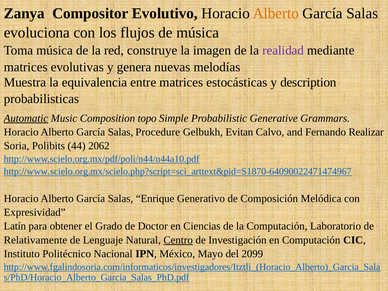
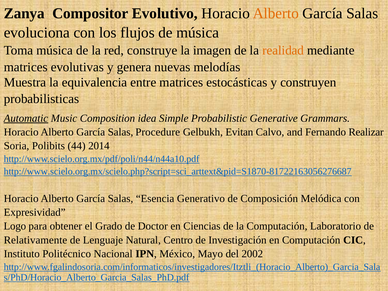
realidad colour: purple -> orange
description: description -> construyen
topo: topo -> idea
2062: 2062 -> 2014
http://www.scielo.org.mx/scielo.php?script=sci_arttext&pid=S1870-64090022471474967: http://www.scielo.org.mx/scielo.php?script=sci_arttext&pid=S1870-64090022471474967 -> http://www.scielo.org.mx/scielo.php?script=sci_arttext&pid=S1870-81722163056276687
Enrique: Enrique -> Esencia
Latín: Latín -> Logo
Centro underline: present -> none
2099: 2099 -> 2002
